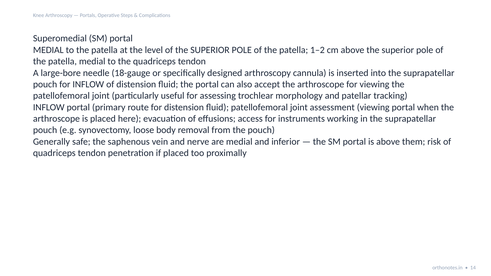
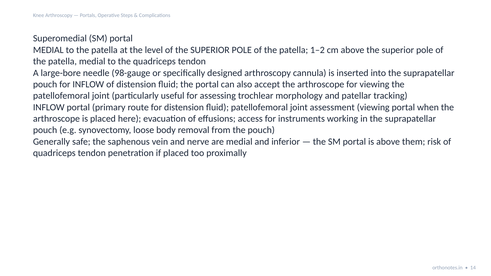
18-gauge: 18-gauge -> 98-gauge
